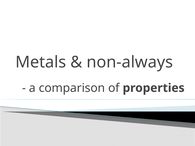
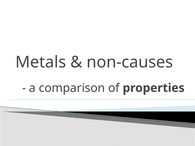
non-always: non-always -> non-causes
